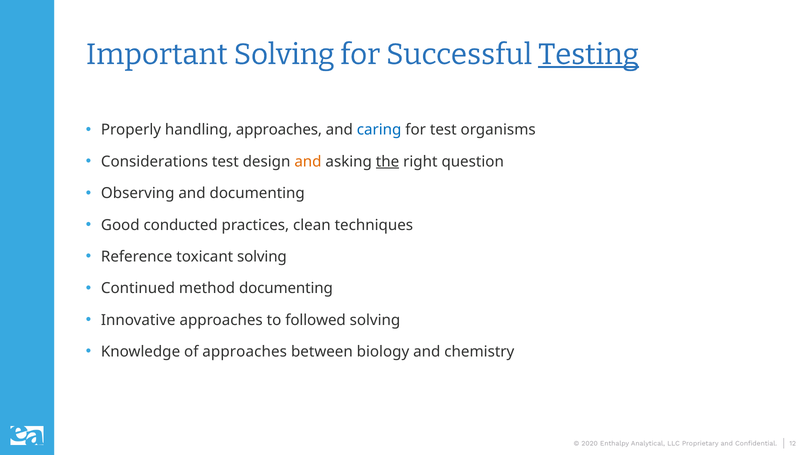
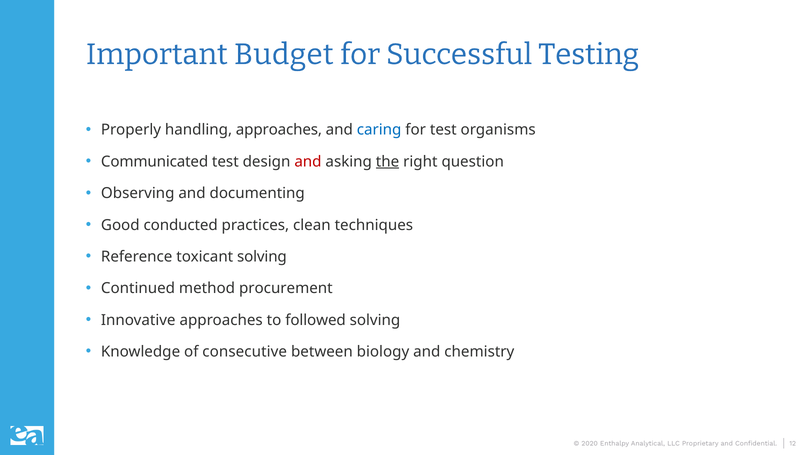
Important Solving: Solving -> Budget
Testing underline: present -> none
Considerations: Considerations -> Communicated
and at (308, 162) colour: orange -> red
method documenting: documenting -> procurement
of approaches: approaches -> consecutive
